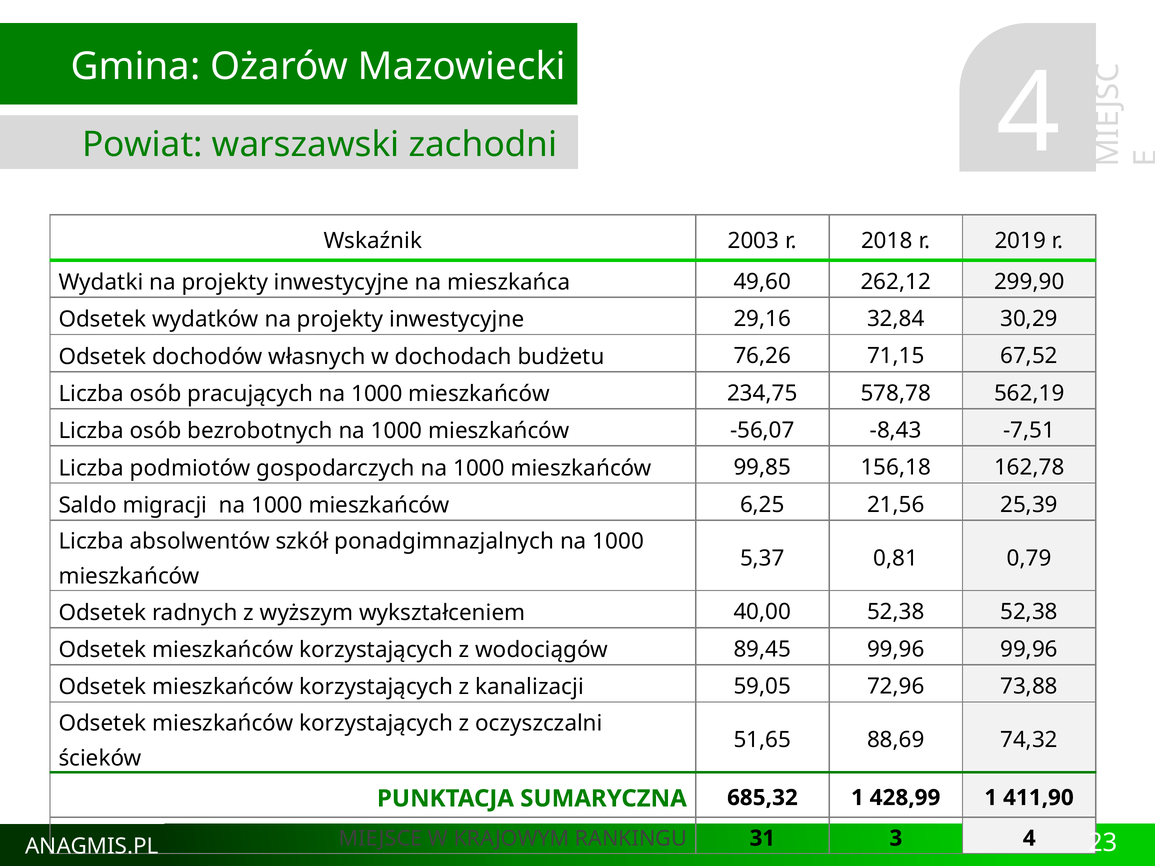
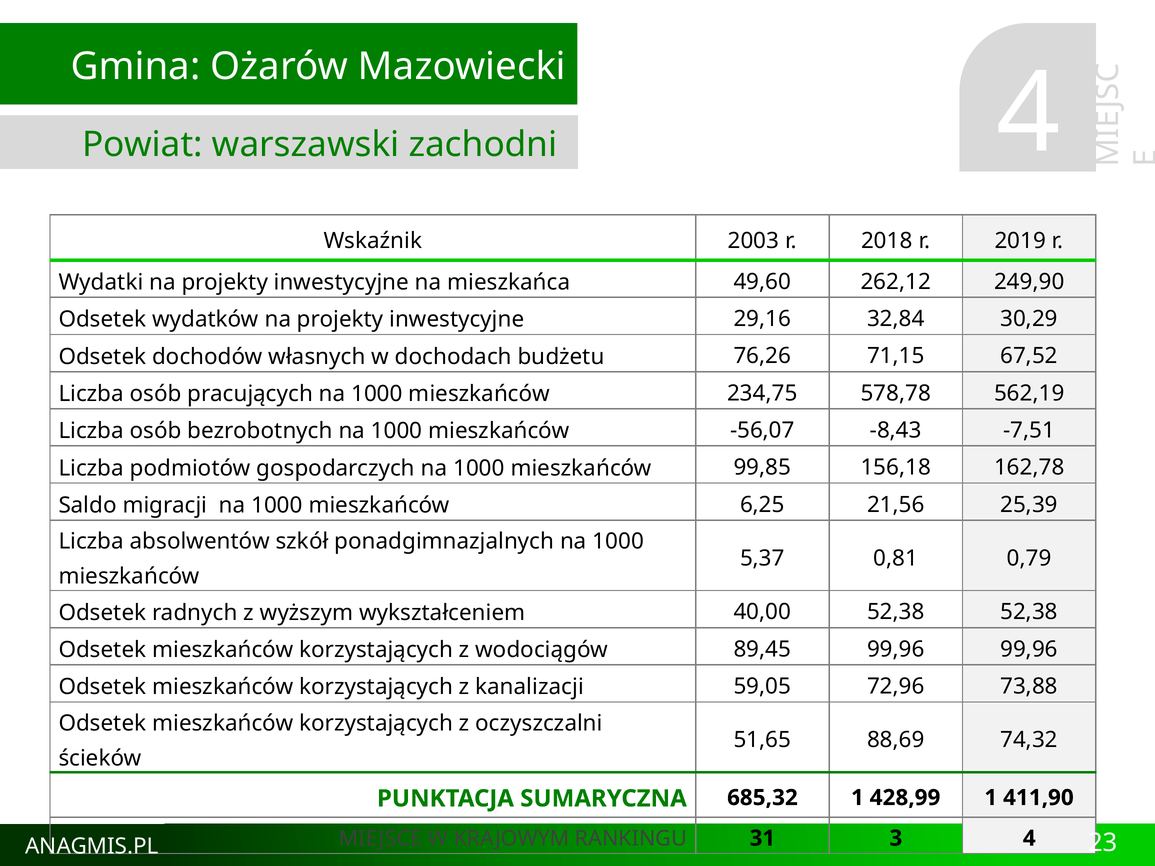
299,90: 299,90 -> 249,90
